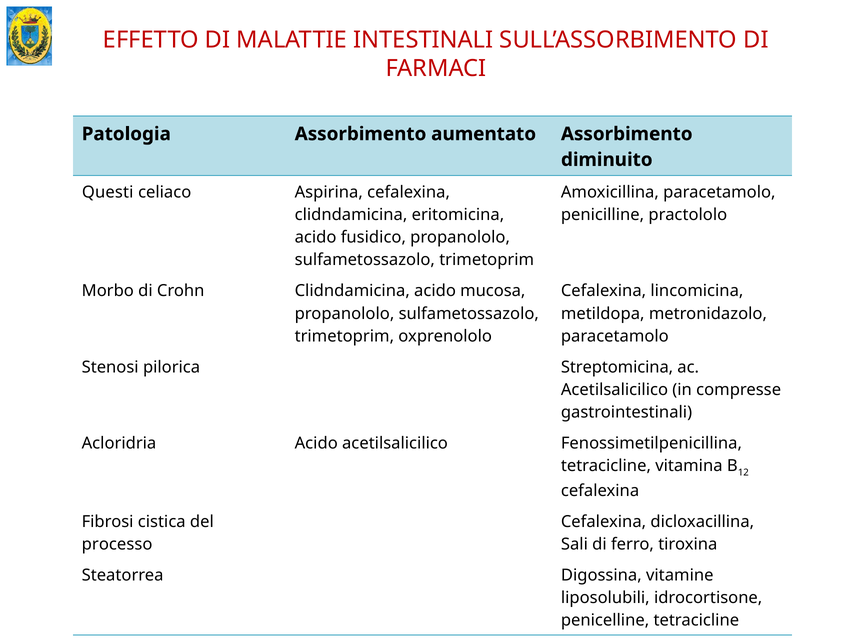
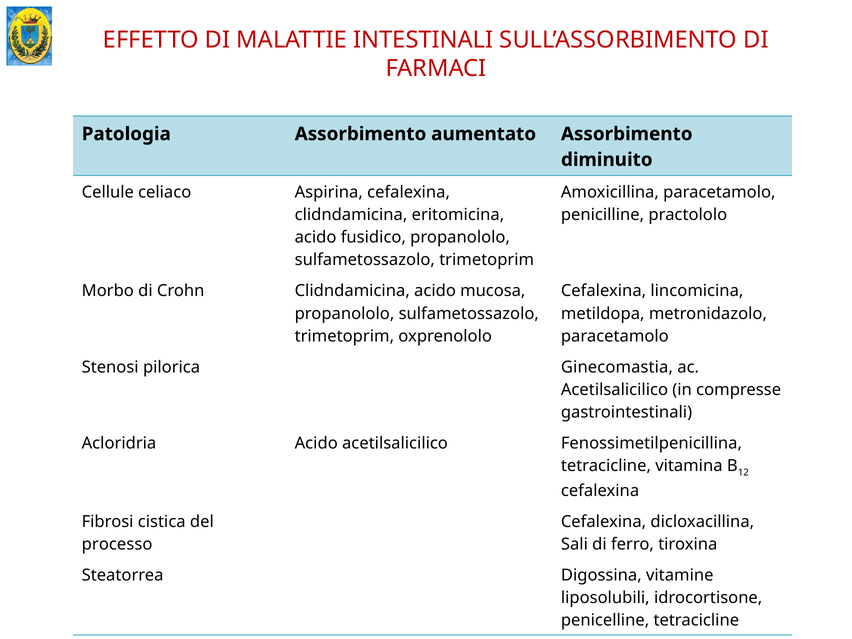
Questi: Questi -> Cellule
Streptomicina: Streptomicina -> Ginecomastia
